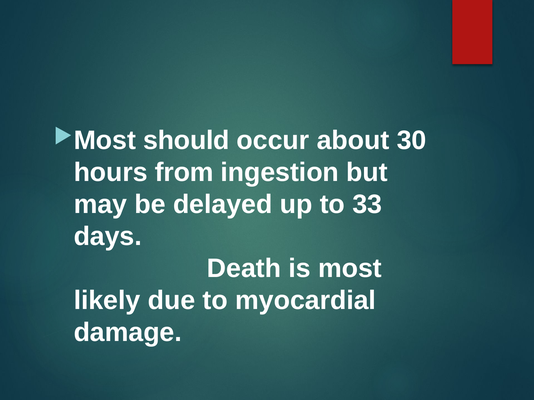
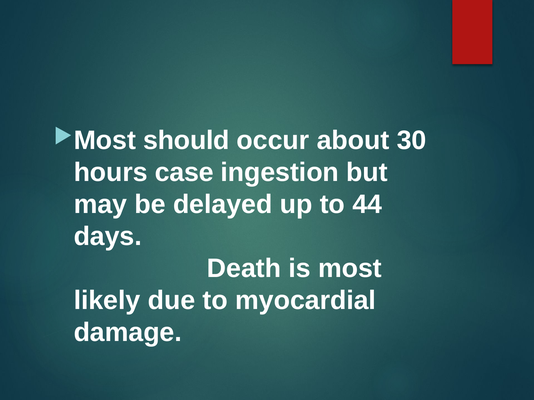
from: from -> case
33: 33 -> 44
